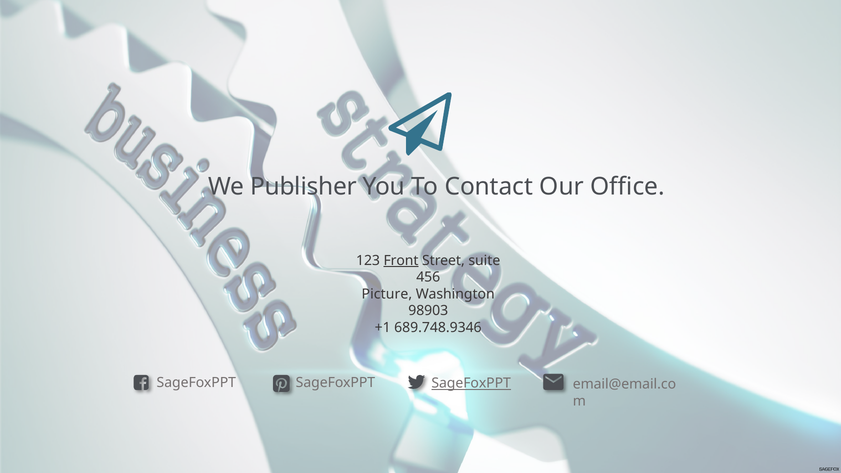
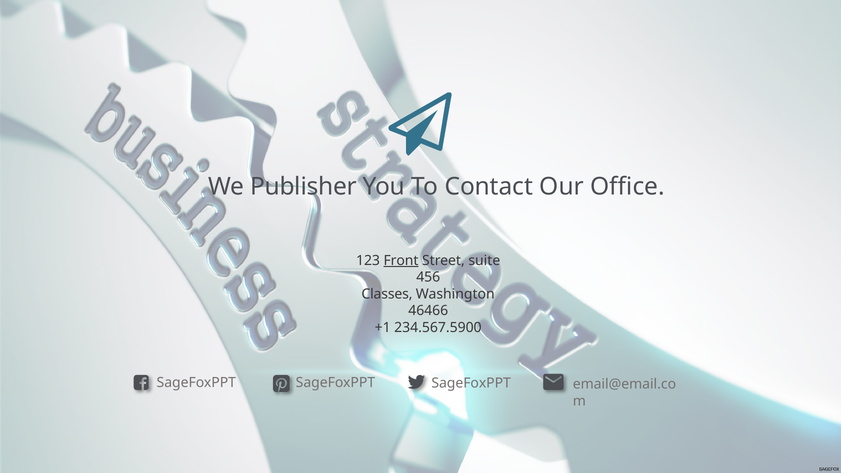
Picture: Picture -> Classes
98903: 98903 -> 46466
689.748.9346: 689.748.9346 -> 234.567.5900
SageFoxPPT at (471, 383) underline: present -> none
